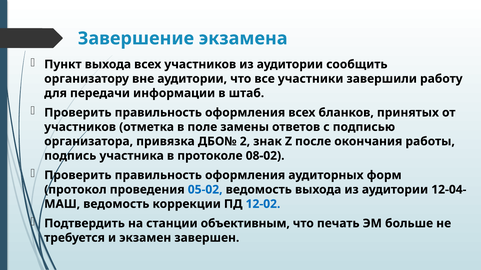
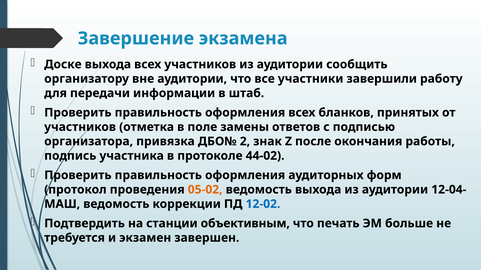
Пункт: Пункт -> Доске
08-02: 08-02 -> 44-02
05-02 colour: blue -> orange
